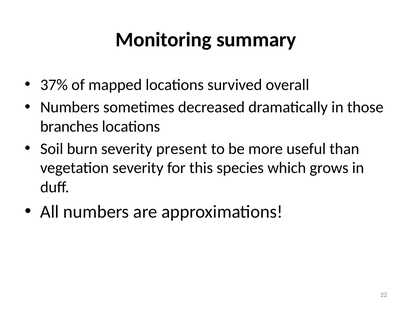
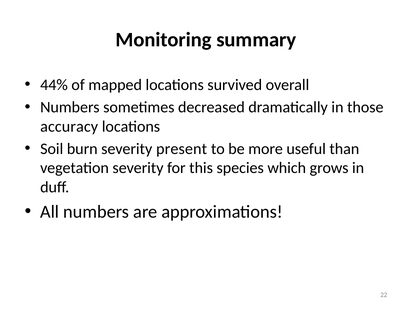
37%: 37% -> 44%
branches: branches -> accuracy
